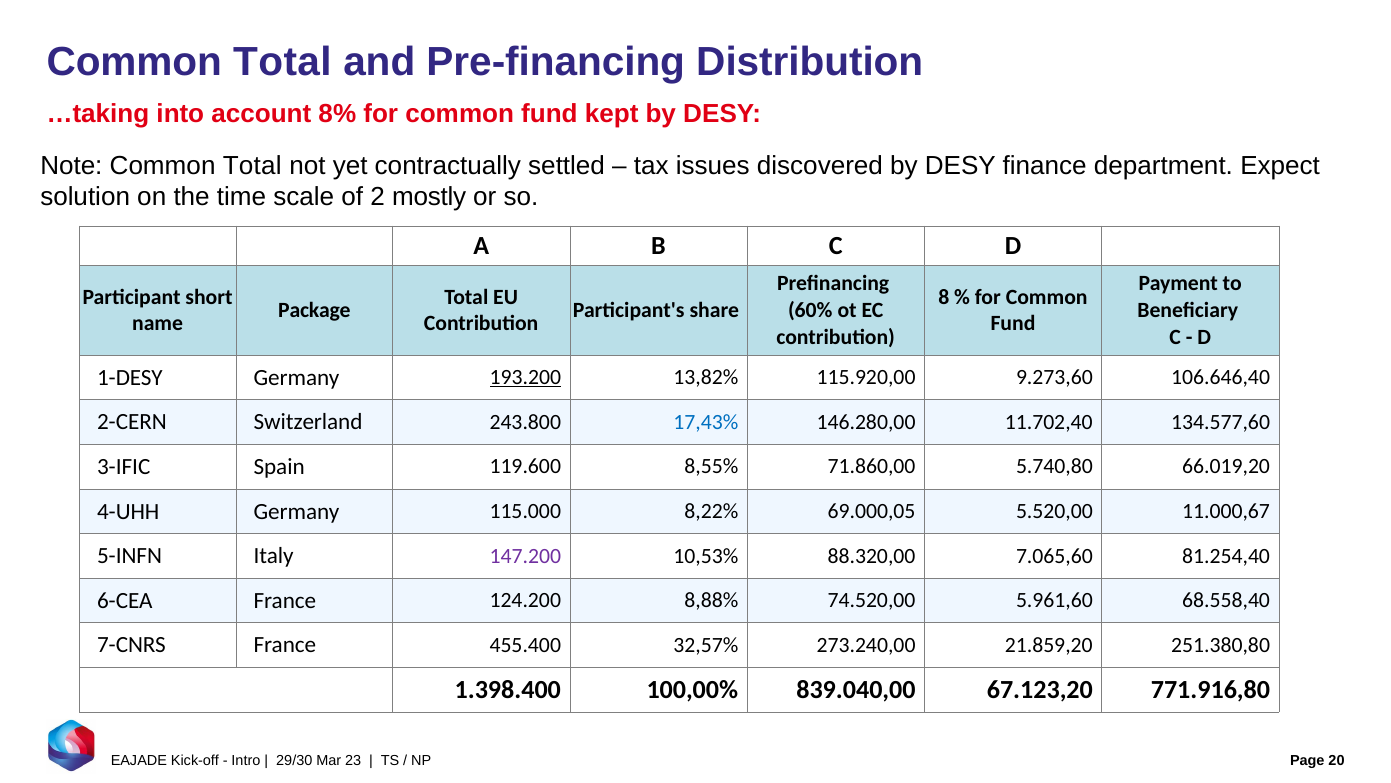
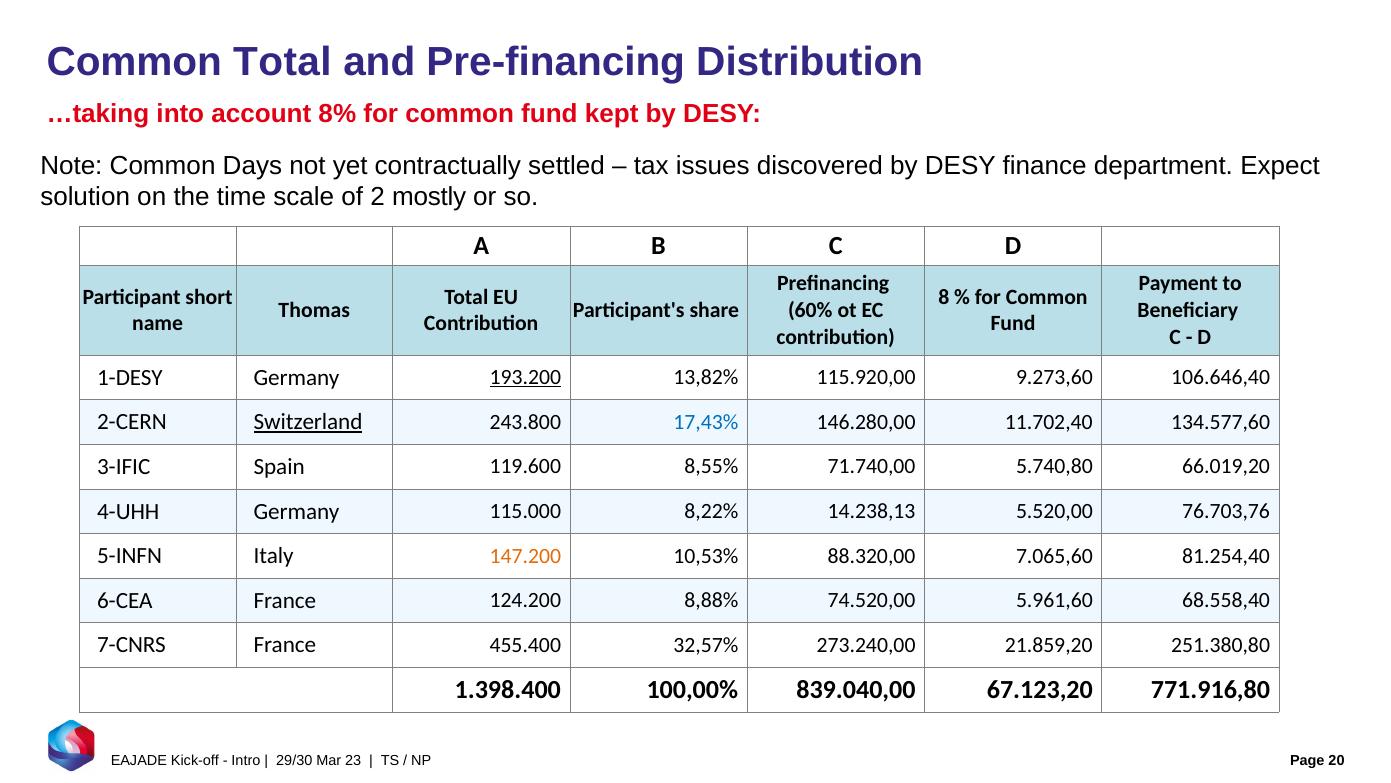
Note Common Total: Total -> Days
Package: Package -> Thomas
Switzerland underline: none -> present
71.860,00: 71.860,00 -> 71.740,00
69.000,05: 69.000,05 -> 14.238,13
11.000,67: 11.000,67 -> 76.703,76
147.200 colour: purple -> orange
